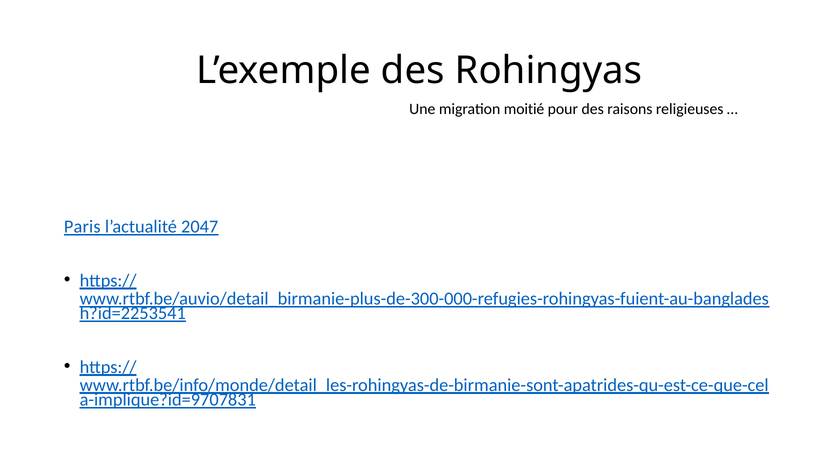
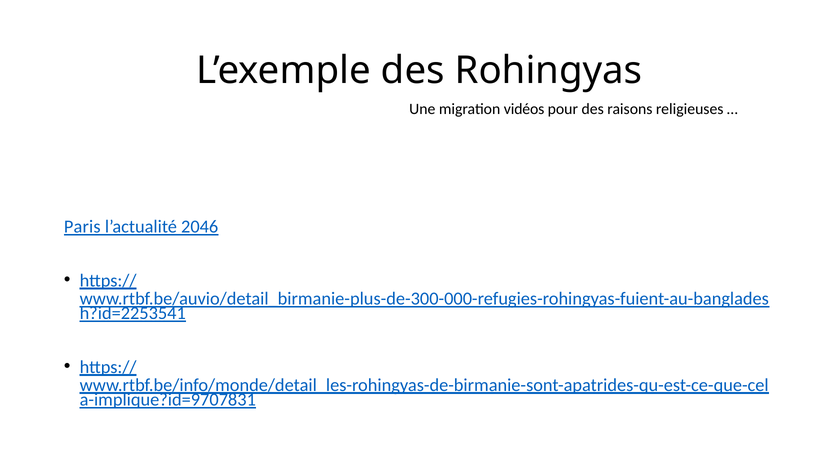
moitié: moitié -> vidéos
2047: 2047 -> 2046
